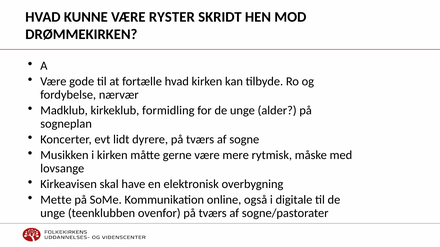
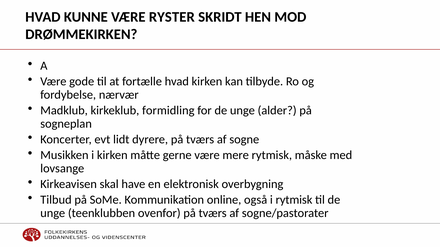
Mette: Mette -> Tilbud
i digitale: digitale -> rytmisk
